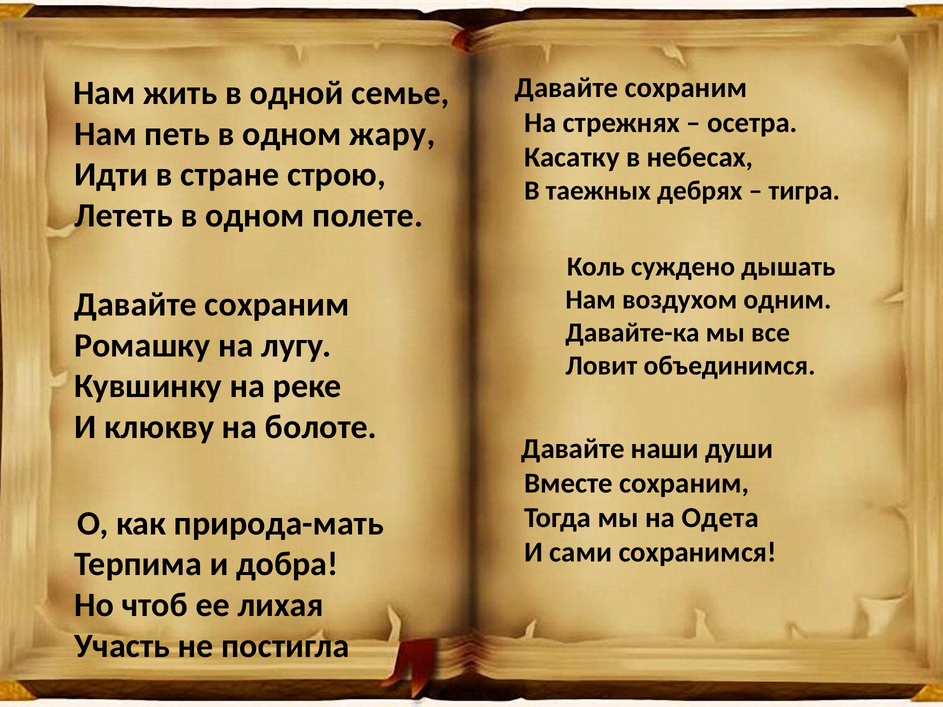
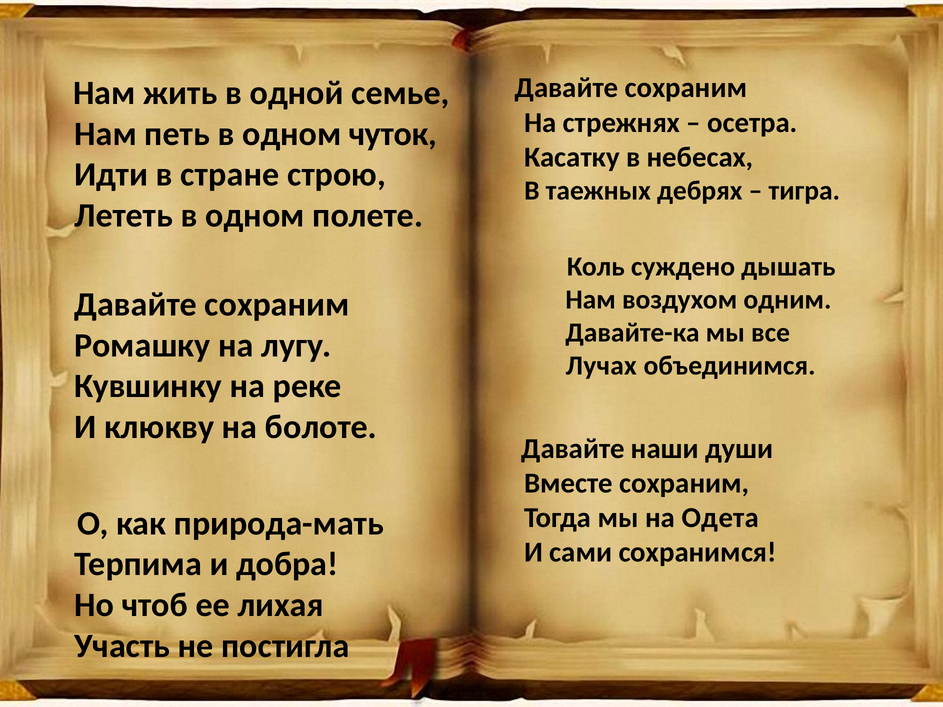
жару: жару -> чуток
Ловит: Ловит -> Лучах
